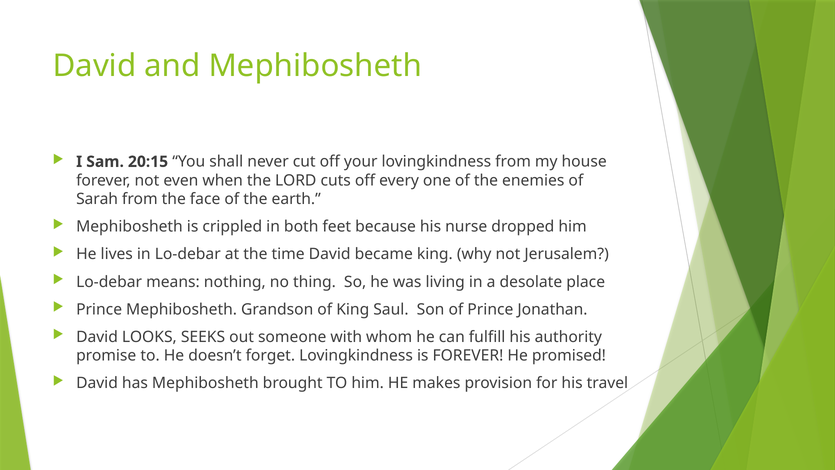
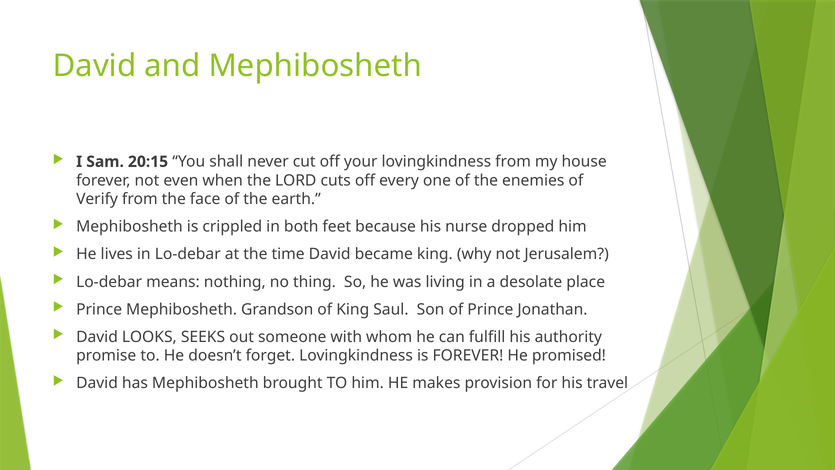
Sarah: Sarah -> Verify
